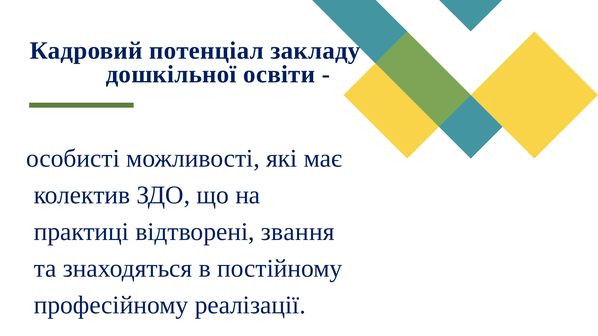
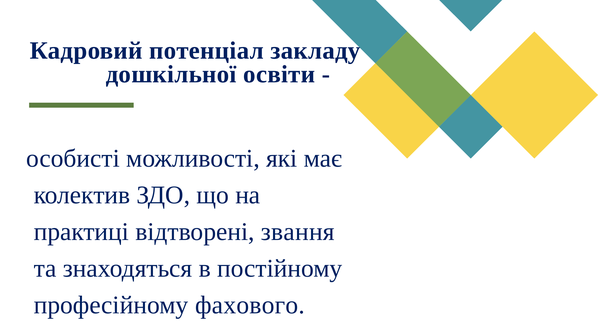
реалізації: реалізації -> фахового
